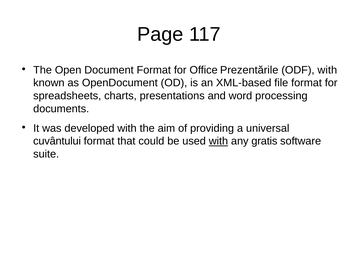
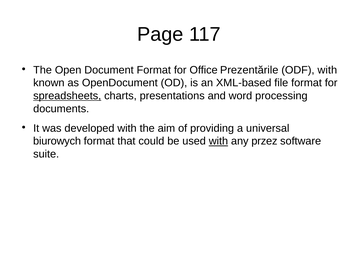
spreadsheets underline: none -> present
cuvântului: cuvântului -> biurowych
gratis: gratis -> przez
